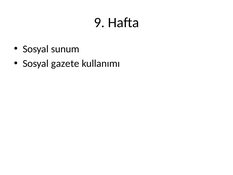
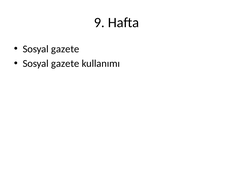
sunum at (65, 49): sunum -> gazete
